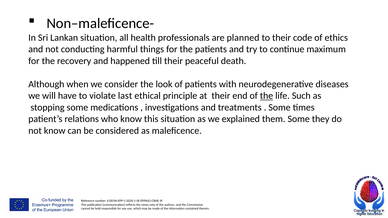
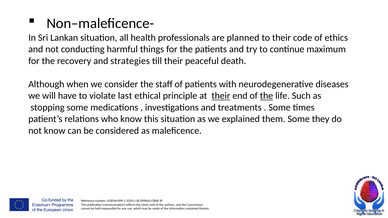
happened: happened -> strategies
look: look -> staff
their at (221, 96) underline: none -> present
